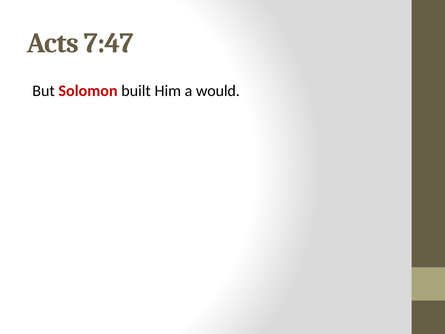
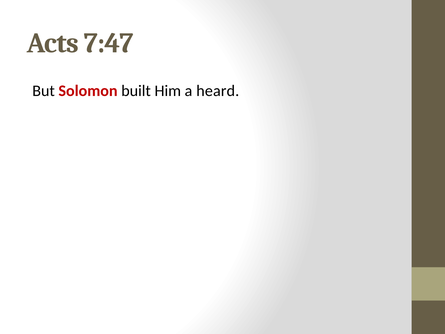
would: would -> heard
